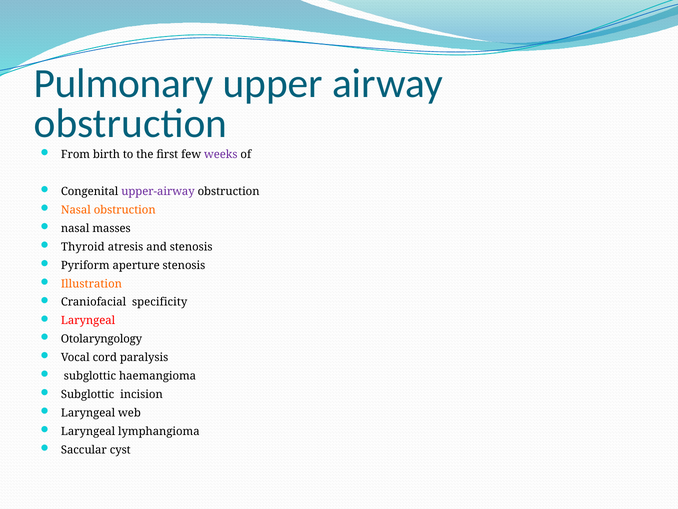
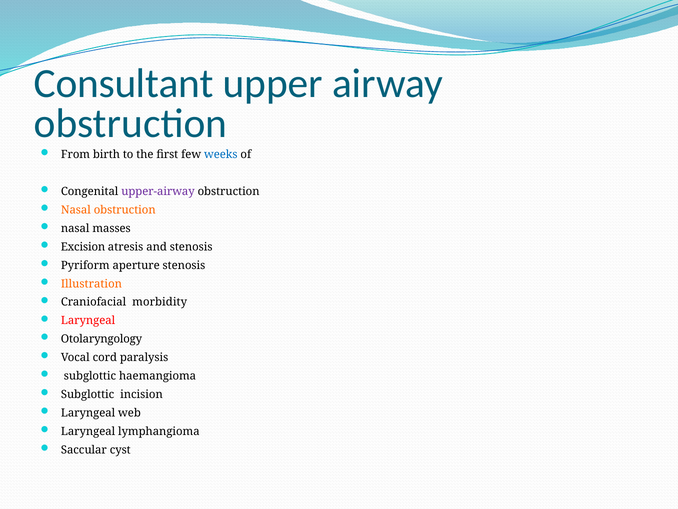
Pulmonary: Pulmonary -> Consultant
weeks colour: purple -> blue
Thyroid: Thyroid -> Excision
specificity: specificity -> morbidity
